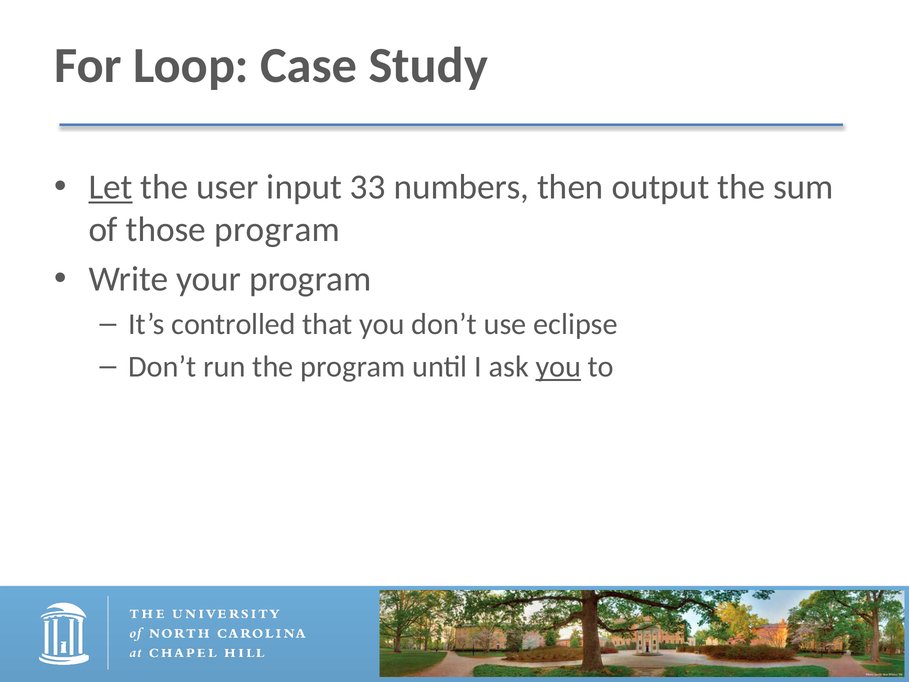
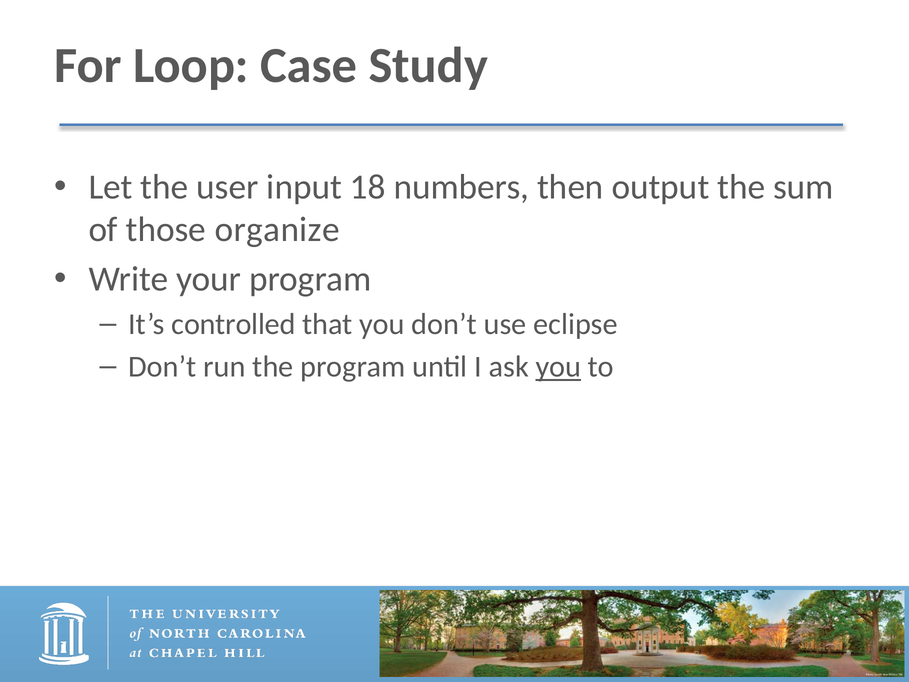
Let underline: present -> none
33: 33 -> 18
those program: program -> organize
